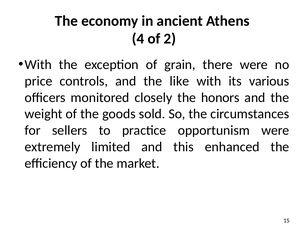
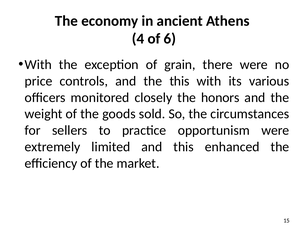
2: 2 -> 6
the like: like -> this
